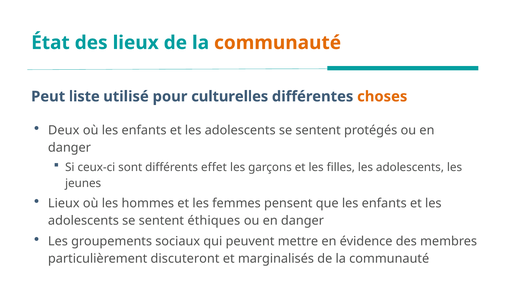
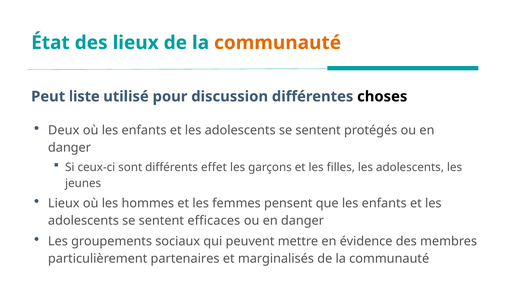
culturelles: culturelles -> discussion
choses colour: orange -> black
éthiques: éthiques -> efficaces
discuteront: discuteront -> partenaires
